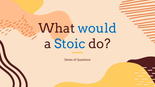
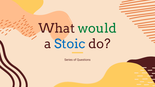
would colour: blue -> green
